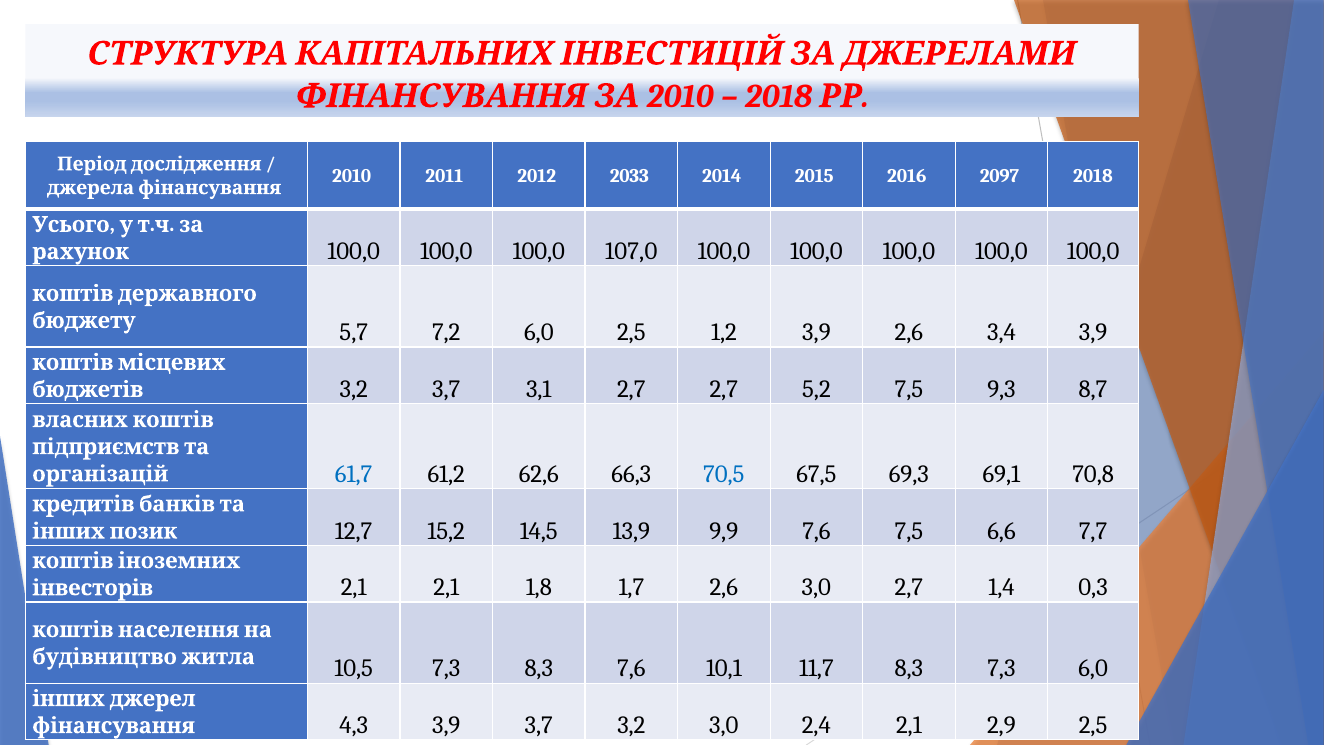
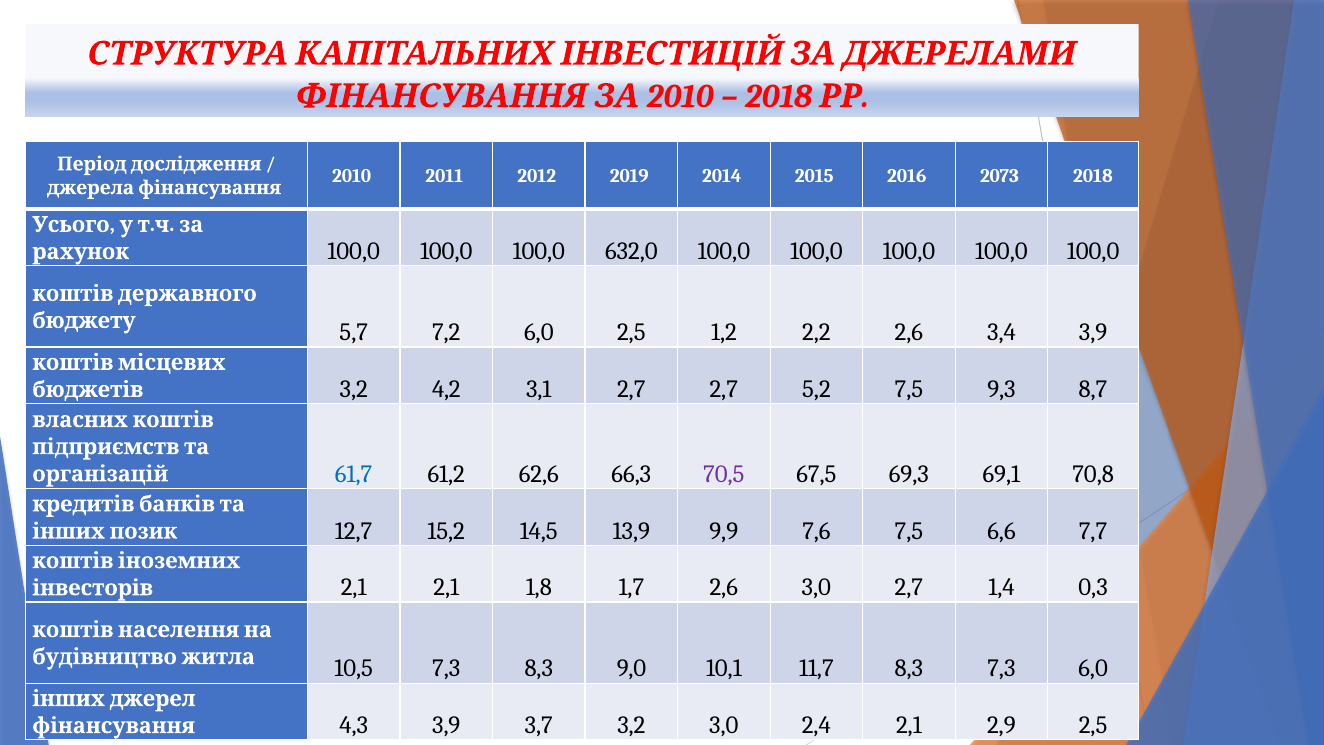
2033: 2033 -> 2019
2097: 2097 -> 2073
107,0: 107,0 -> 632,0
1,2 3,9: 3,9 -> 2,2
3,2 3,7: 3,7 -> 4,2
70,5 colour: blue -> purple
8,3 7,6: 7,6 -> 9,0
